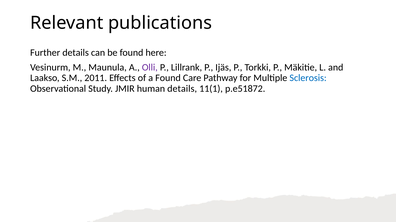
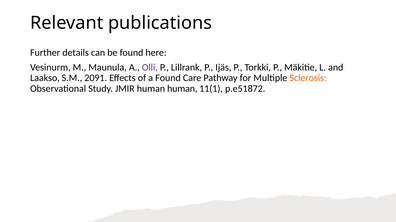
2011: 2011 -> 2091
Sclerosis colour: blue -> orange
human details: details -> human
